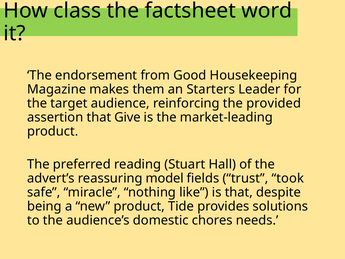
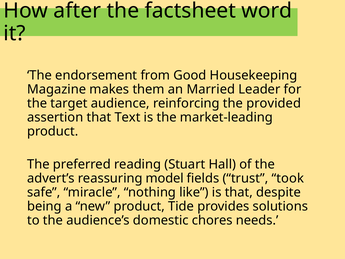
class: class -> after
Starters: Starters -> Married
Give: Give -> Text
